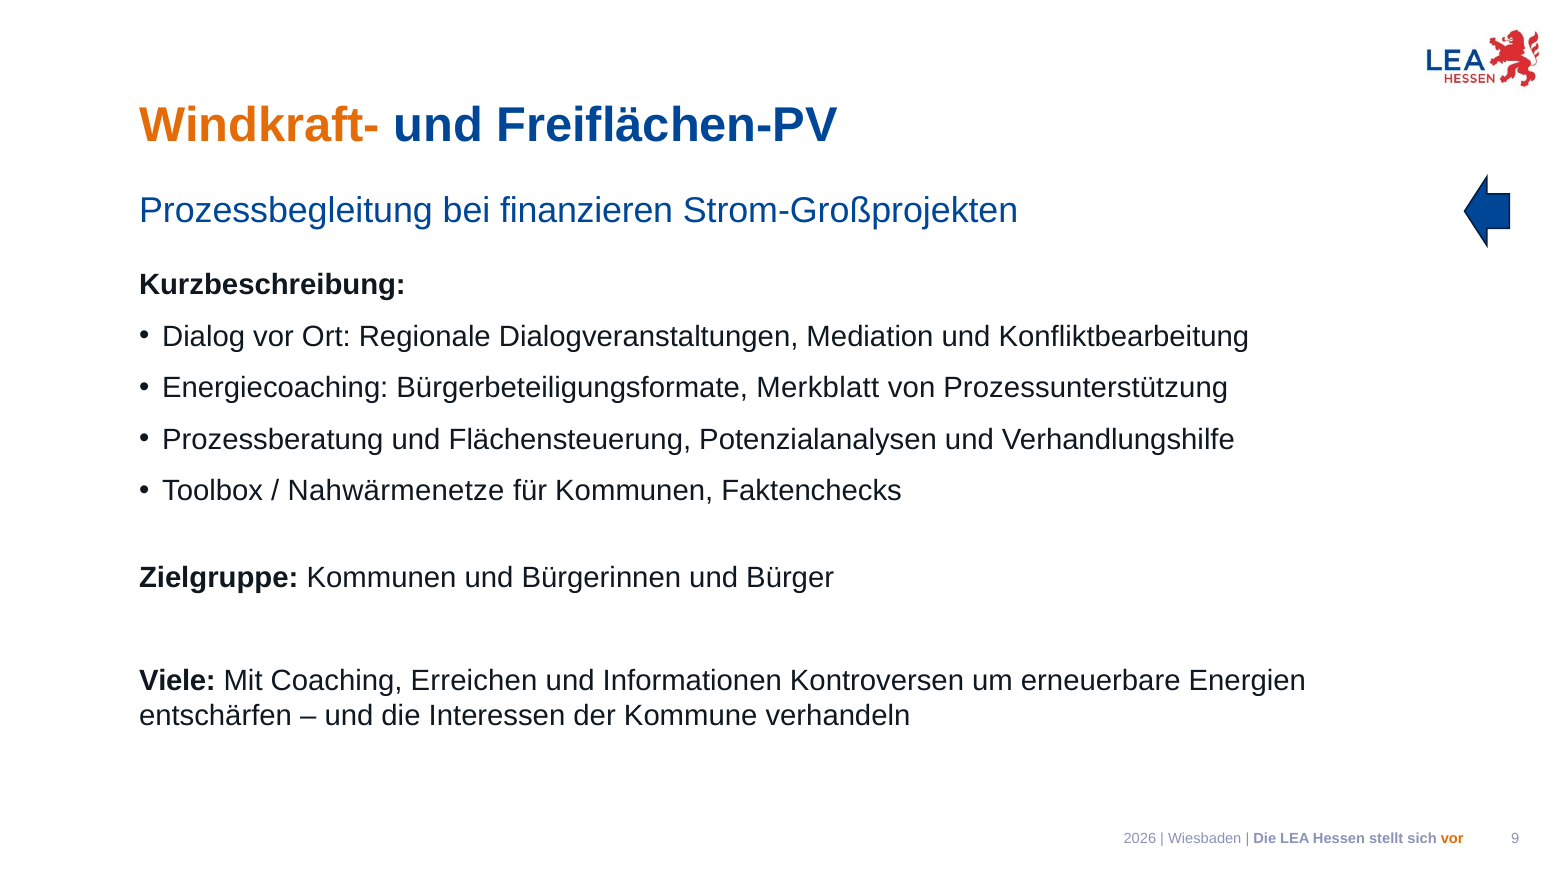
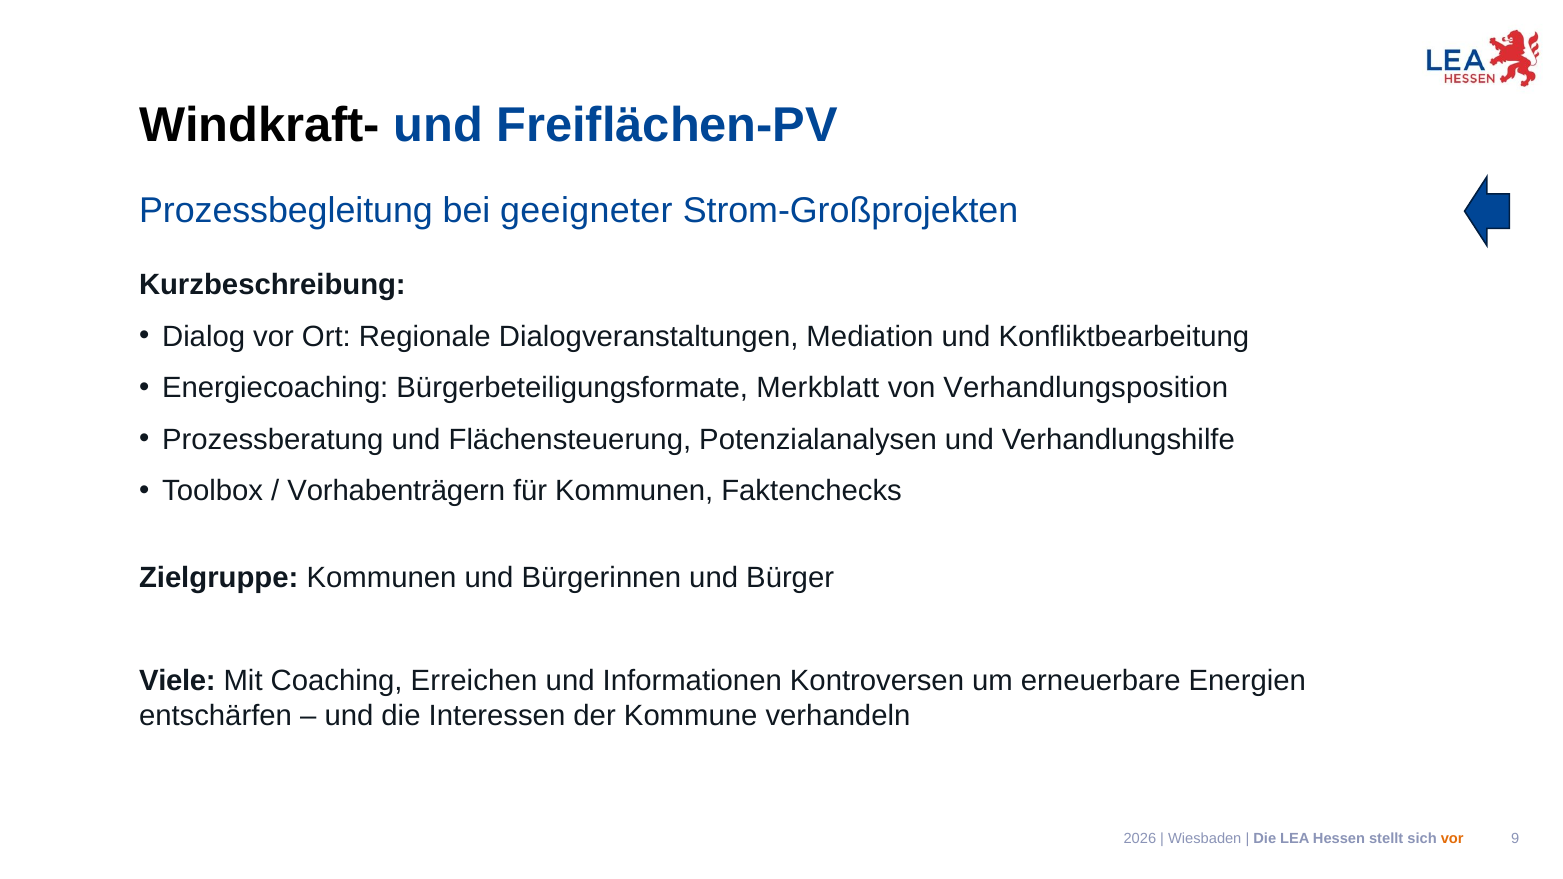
Windkraft- colour: orange -> black
finanzieren: finanzieren -> geeigneter
Prozessunterstützung: Prozessunterstützung -> Verhandlungsposition
Nahwärmenetze: Nahwärmenetze -> Vorhabenträgern
